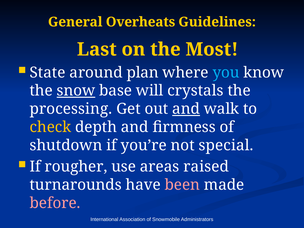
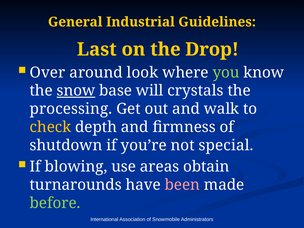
Overheats: Overheats -> Industrial
Most: Most -> Drop
State: State -> Over
plan: plan -> look
you colour: light blue -> light green
and at (186, 109) underline: present -> none
rougher: rougher -> blowing
raised: raised -> obtain
before colour: pink -> light green
